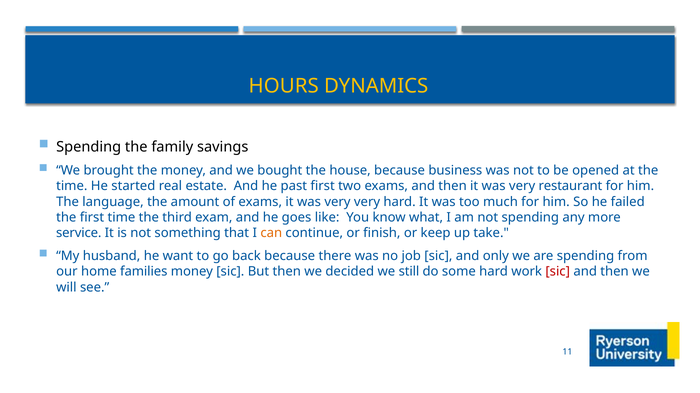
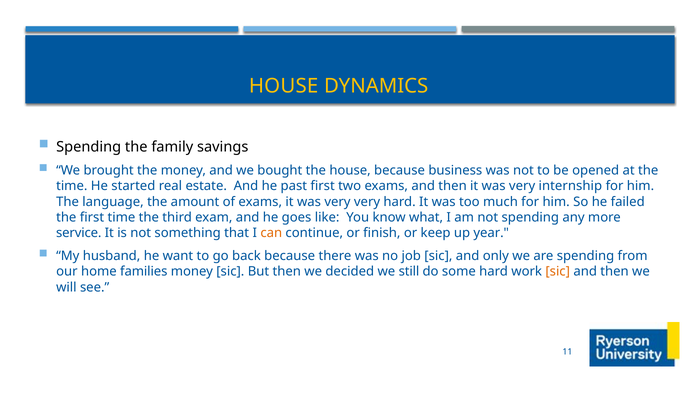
HOURS at (284, 86): HOURS -> HOUSE
restaurant: restaurant -> internship
take: take -> year
sic at (558, 272) colour: red -> orange
